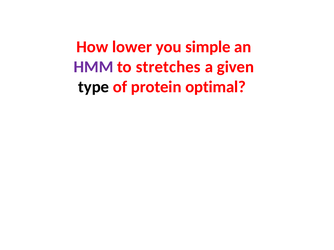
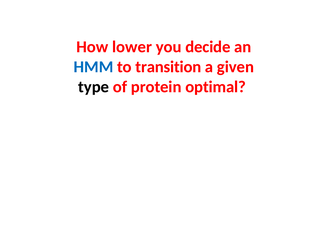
simple: simple -> decide
HMM colour: purple -> blue
stretches: stretches -> transition
